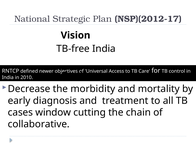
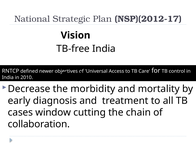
collaborative: collaborative -> collaboration
